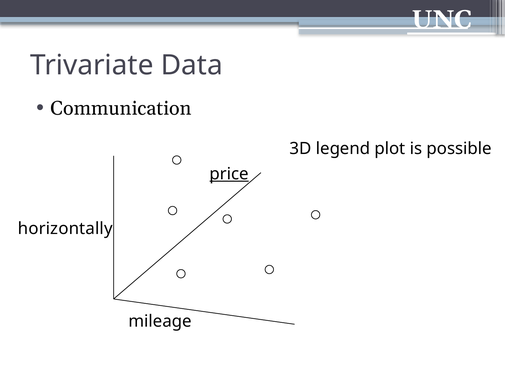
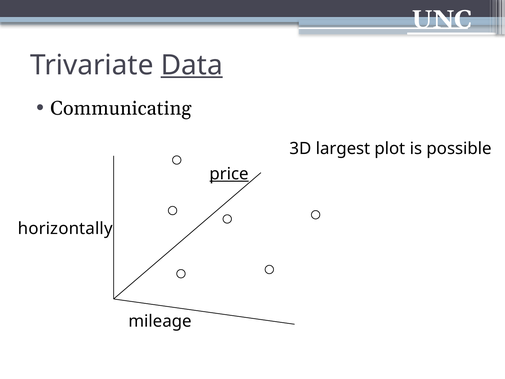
Data underline: none -> present
Communication: Communication -> Communicating
legend: legend -> largest
